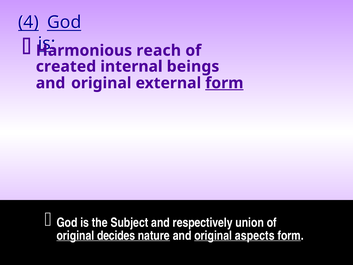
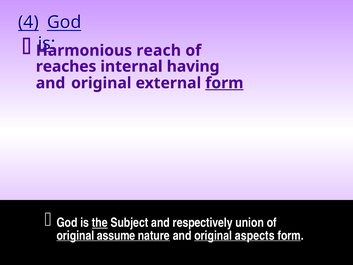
created: created -> reaches
beings: beings -> having
the underline: none -> present
decides: decides -> assume
